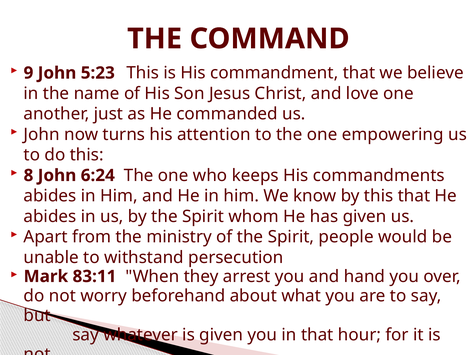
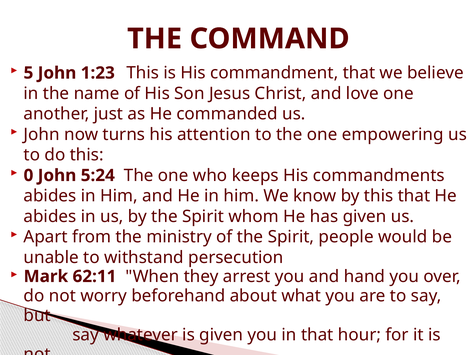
9: 9 -> 5
5:23: 5:23 -> 1:23
8: 8 -> 0
6:24: 6:24 -> 5:24
83:11: 83:11 -> 62:11
